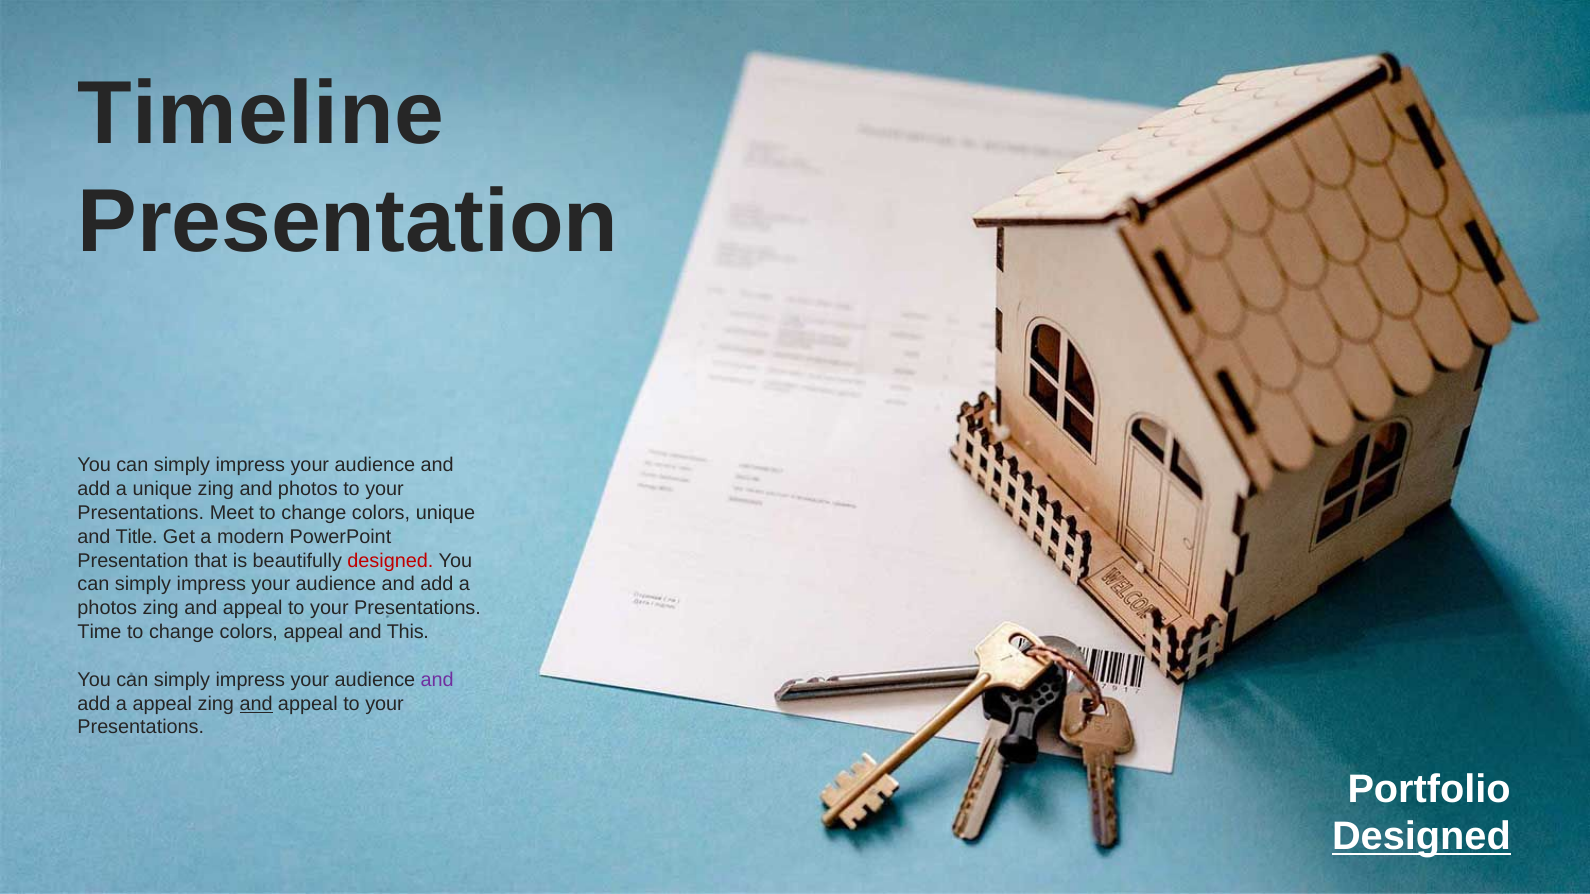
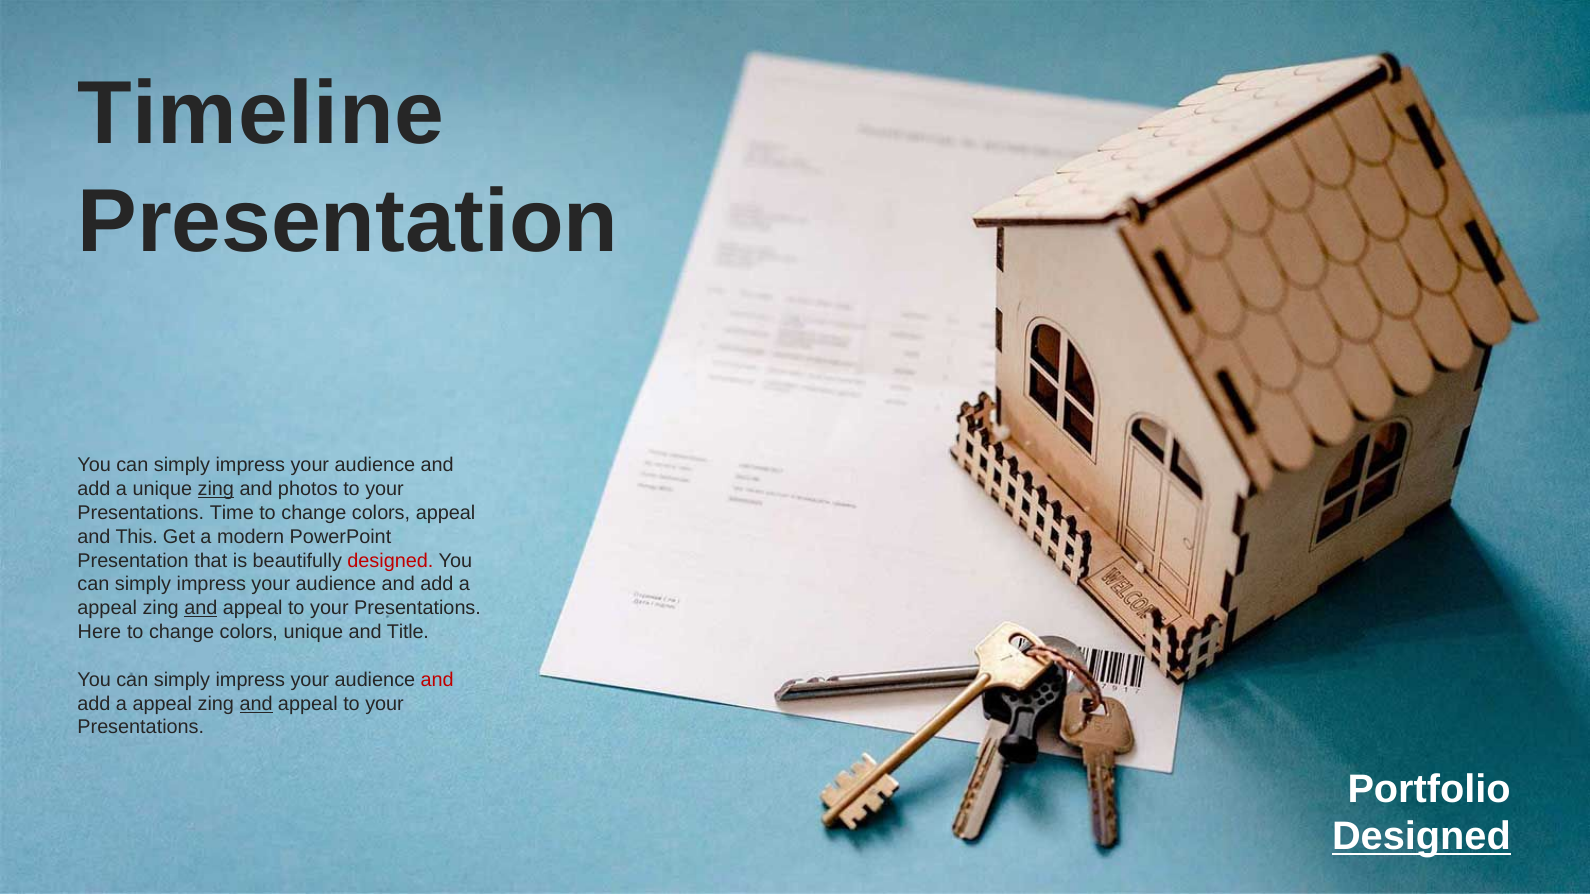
zing at (216, 489) underline: none -> present
Meet: Meet -> Time
colors unique: unique -> appeal
Title: Title -> This
photos at (107, 608): photos -> appeal
and at (201, 608) underline: none -> present
Time: Time -> Here
colors appeal: appeal -> unique
This: This -> Title
and at (437, 680) colour: purple -> red
